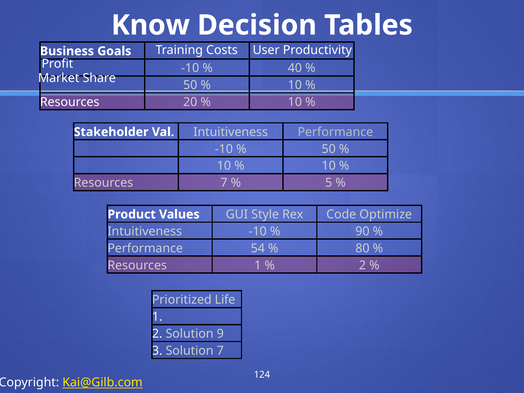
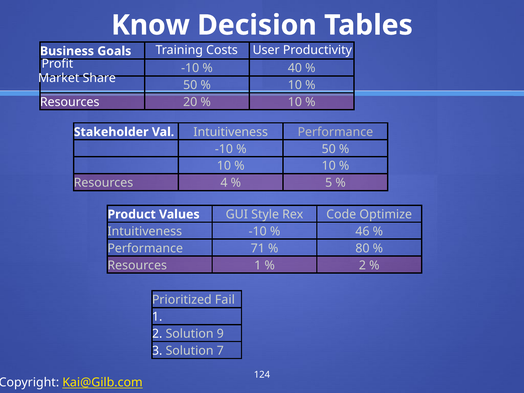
Resources 7: 7 -> 4
90: 90 -> 46
54: 54 -> 71
Life: Life -> Fail
